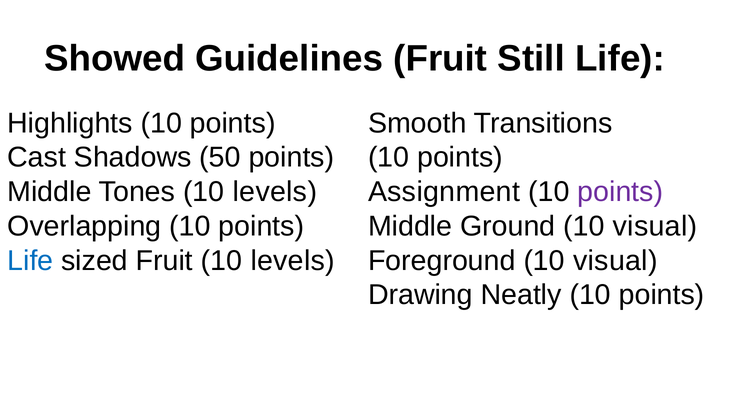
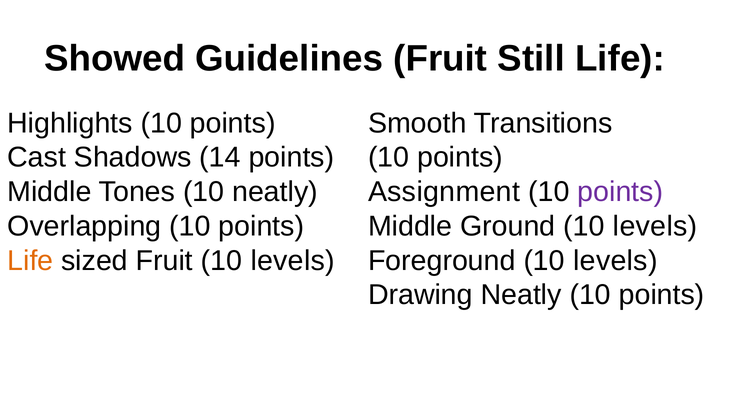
50: 50 -> 14
Tones 10 levels: levels -> neatly
Ground 10 visual: visual -> levels
Life at (30, 261) colour: blue -> orange
Foreground 10 visual: visual -> levels
